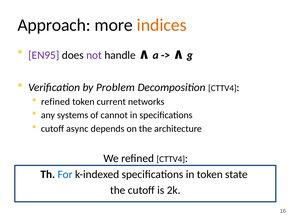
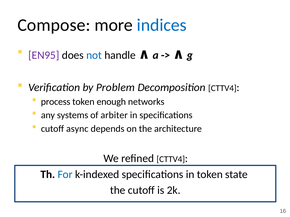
Approach: Approach -> Compose
indices colour: orange -> blue
not colour: purple -> blue
refined at (56, 102): refined -> process
current: current -> enough
cannot: cannot -> arbiter
